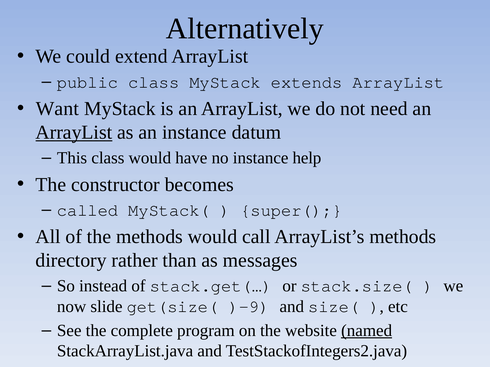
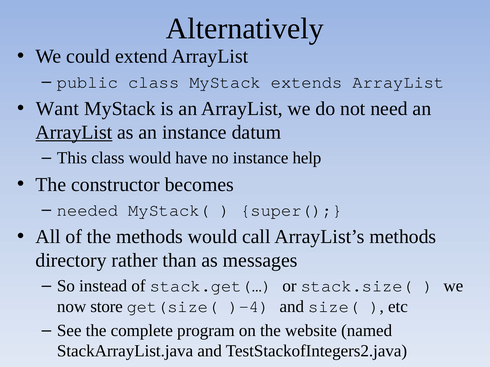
called: called -> needed
slide: slide -> store
)-9: )-9 -> )-4
named underline: present -> none
